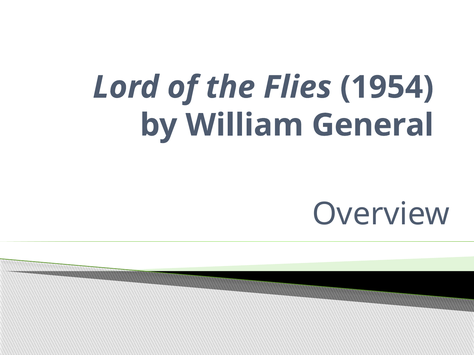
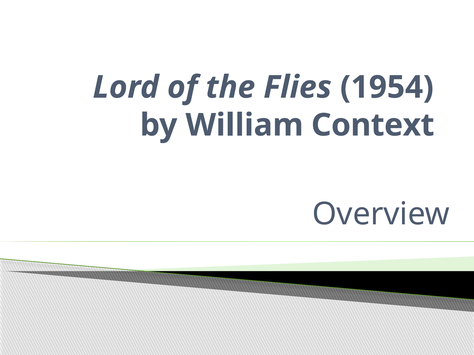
General: General -> Context
